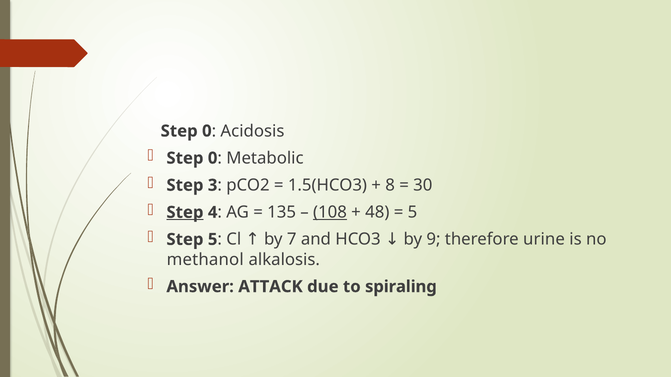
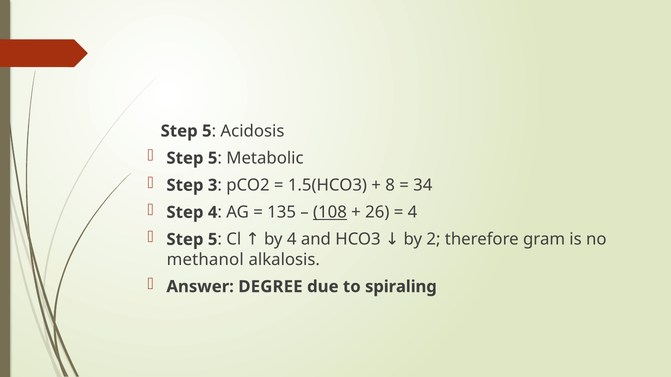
0 at (207, 131): 0 -> 5
0 at (213, 158): 0 -> 5
30: 30 -> 34
Step at (185, 213) underline: present -> none
48: 48 -> 26
5 at (413, 213): 5 -> 4
by 7: 7 -> 4
9: 9 -> 2
urine: urine -> gram
ATTACK: ATTACK -> DEGREE
